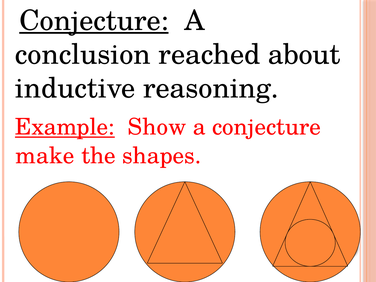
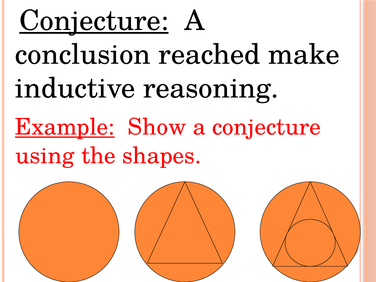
about: about -> make
make: make -> using
